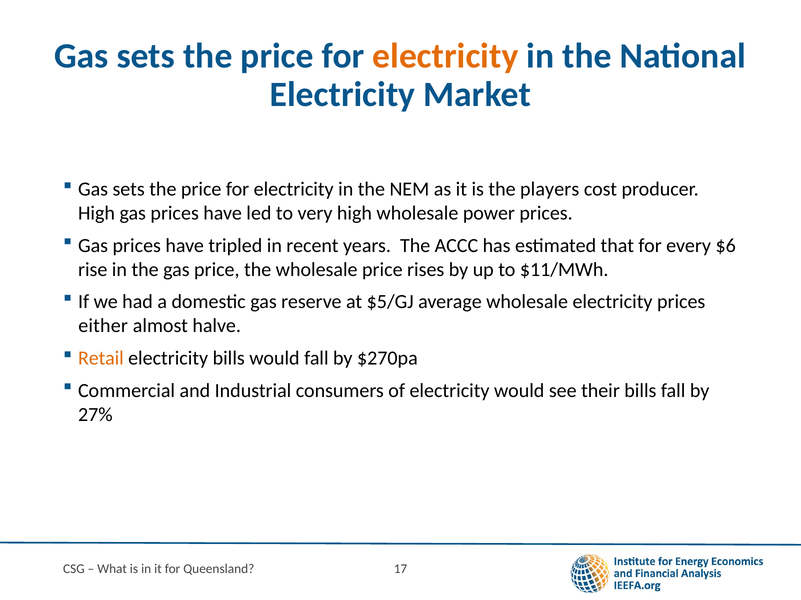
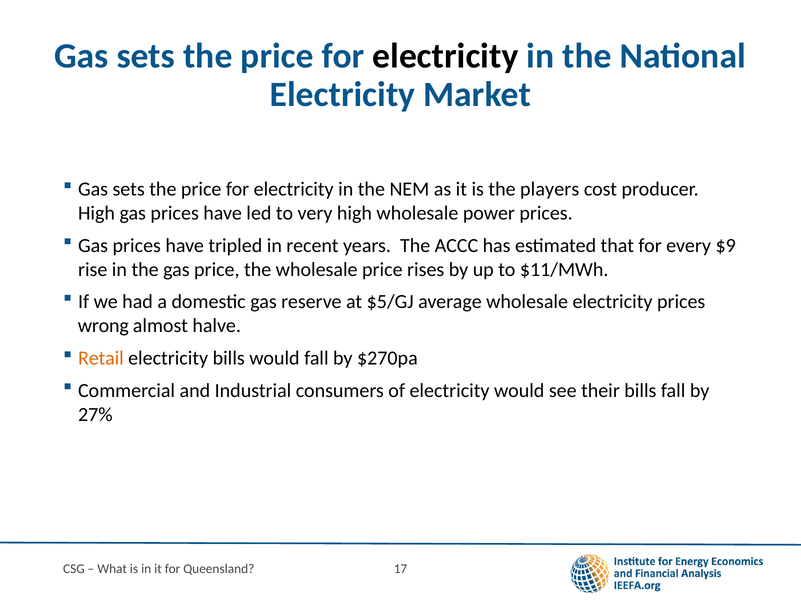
electricity at (445, 56) colour: orange -> black
$6: $6 -> $9
either: either -> wrong
